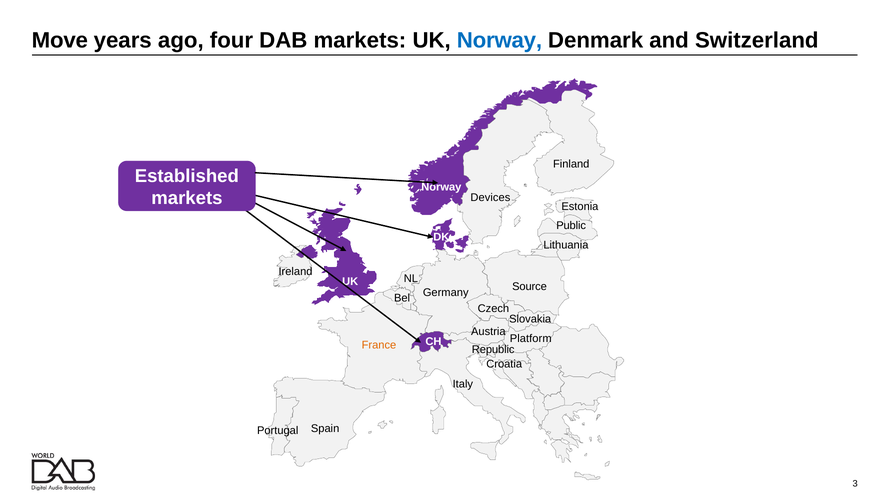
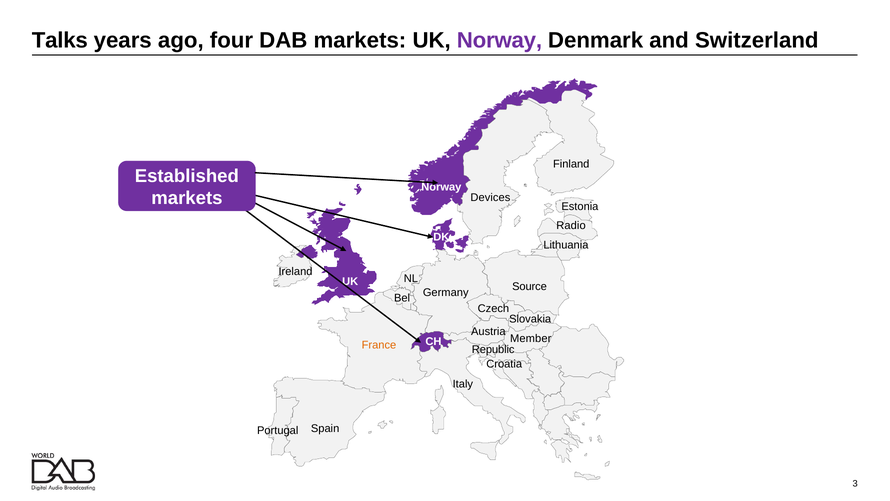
Move: Move -> Talks
Norway at (499, 40) colour: blue -> purple
Public: Public -> Radio
Platform: Platform -> Member
